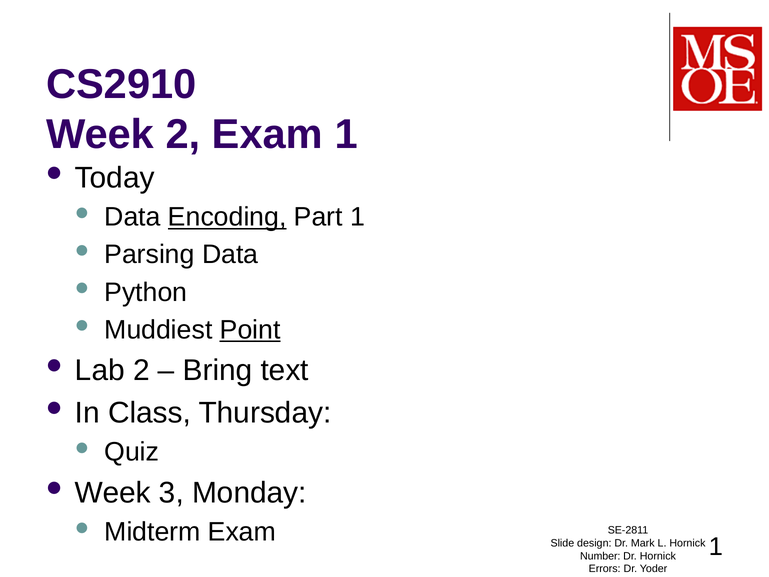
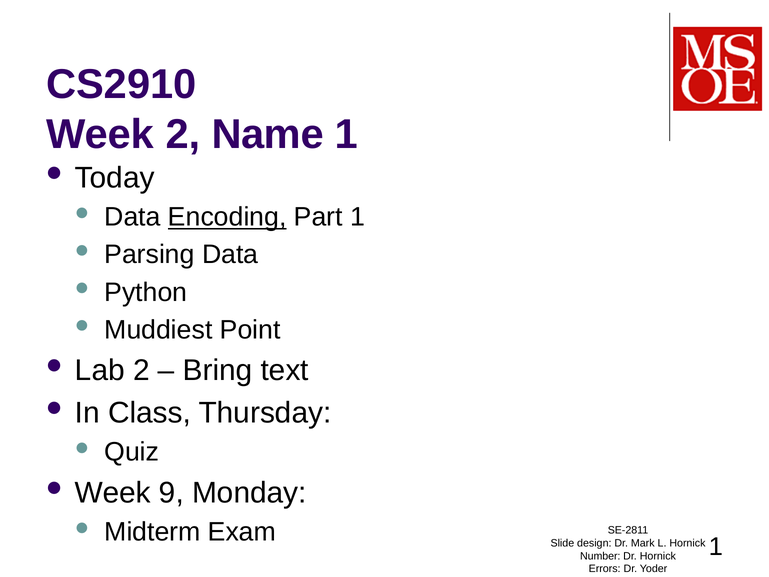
2 Exam: Exam -> Name
Point underline: present -> none
3: 3 -> 9
